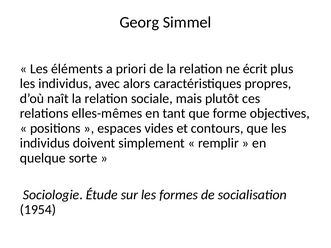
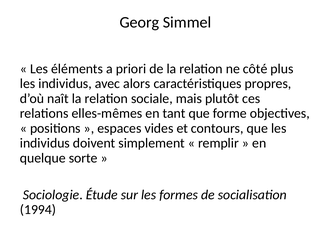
écrit: écrit -> côté
1954: 1954 -> 1994
